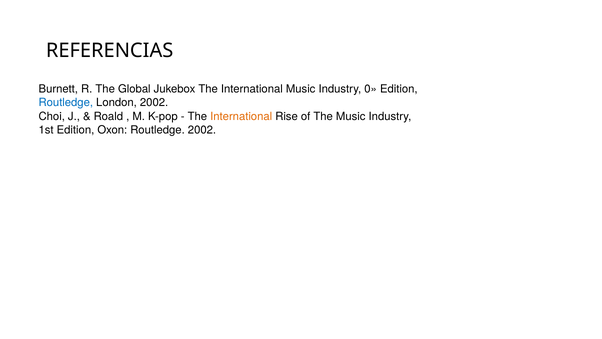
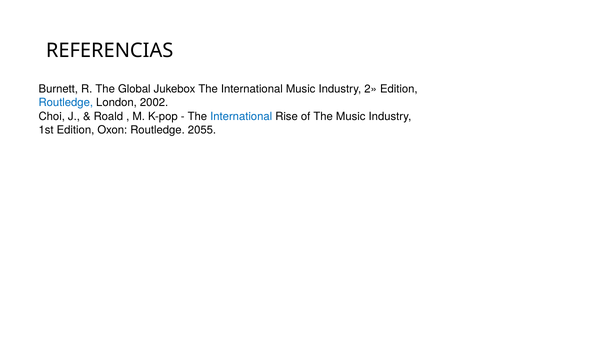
0: 0 -> 2
International at (241, 116) colour: orange -> blue
Routledge 2002: 2002 -> 2055
